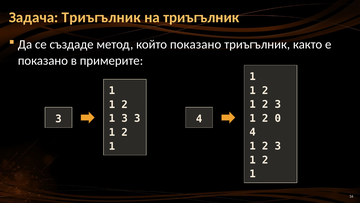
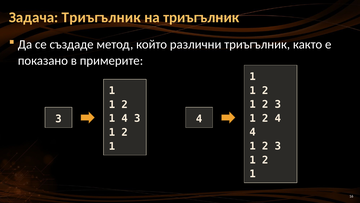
който показано: показано -> различни
2 0: 0 -> 4
3 at (125, 118): 3 -> 4
